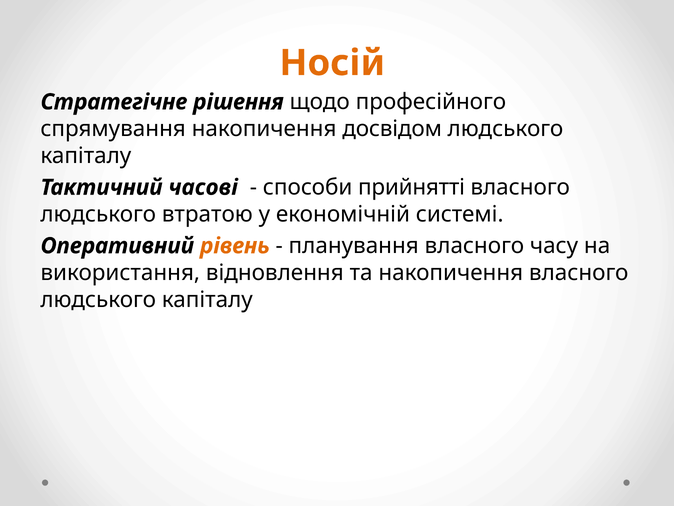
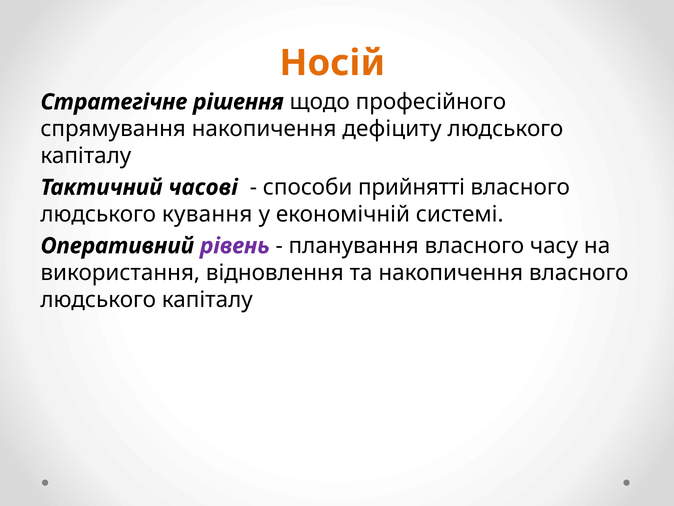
досвідом: досвідом -> дефіциту
втратою: втратою -> кування
рівень colour: orange -> purple
